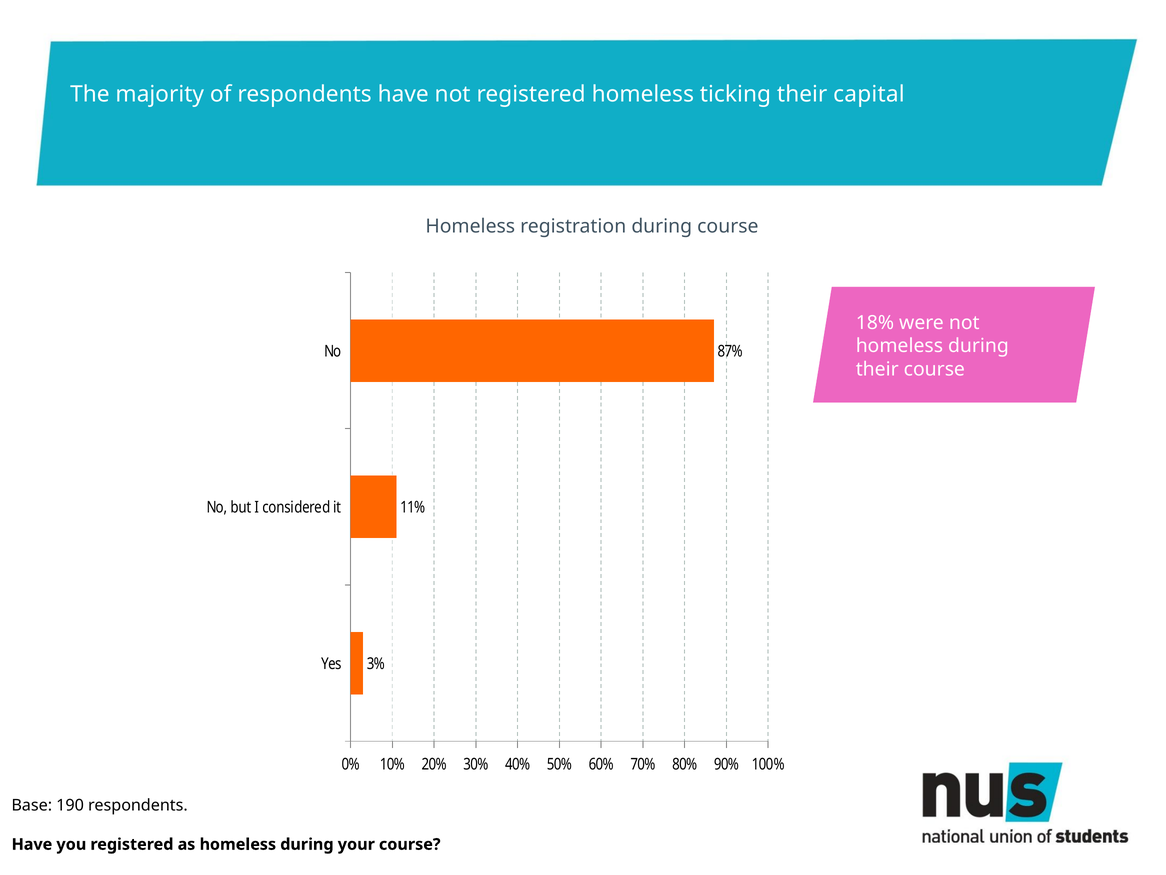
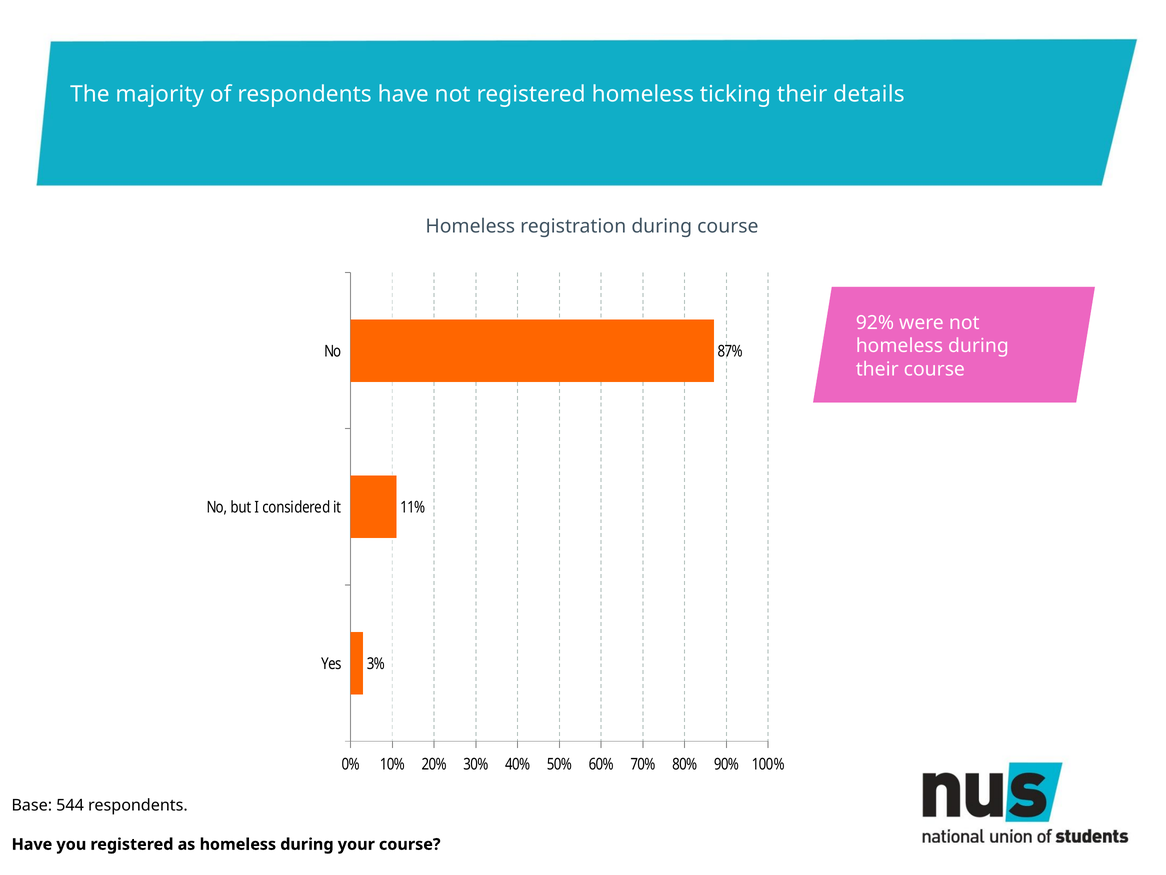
capital: capital -> details
18%: 18% -> 92%
190: 190 -> 544
